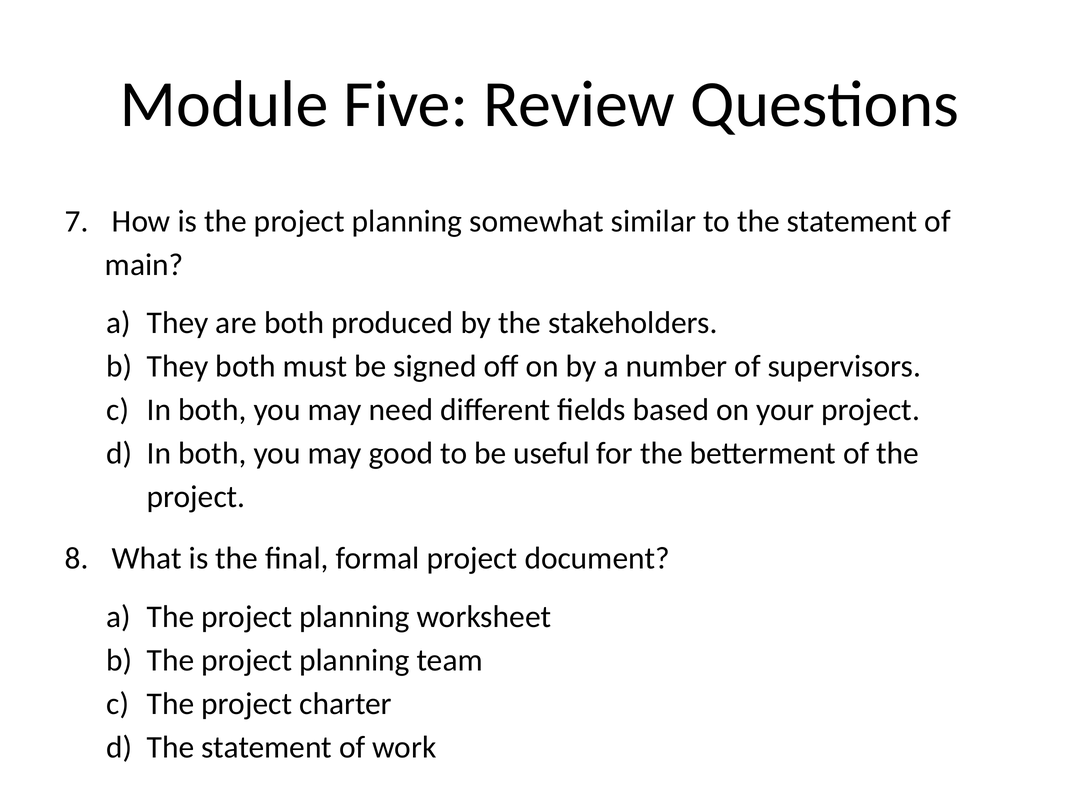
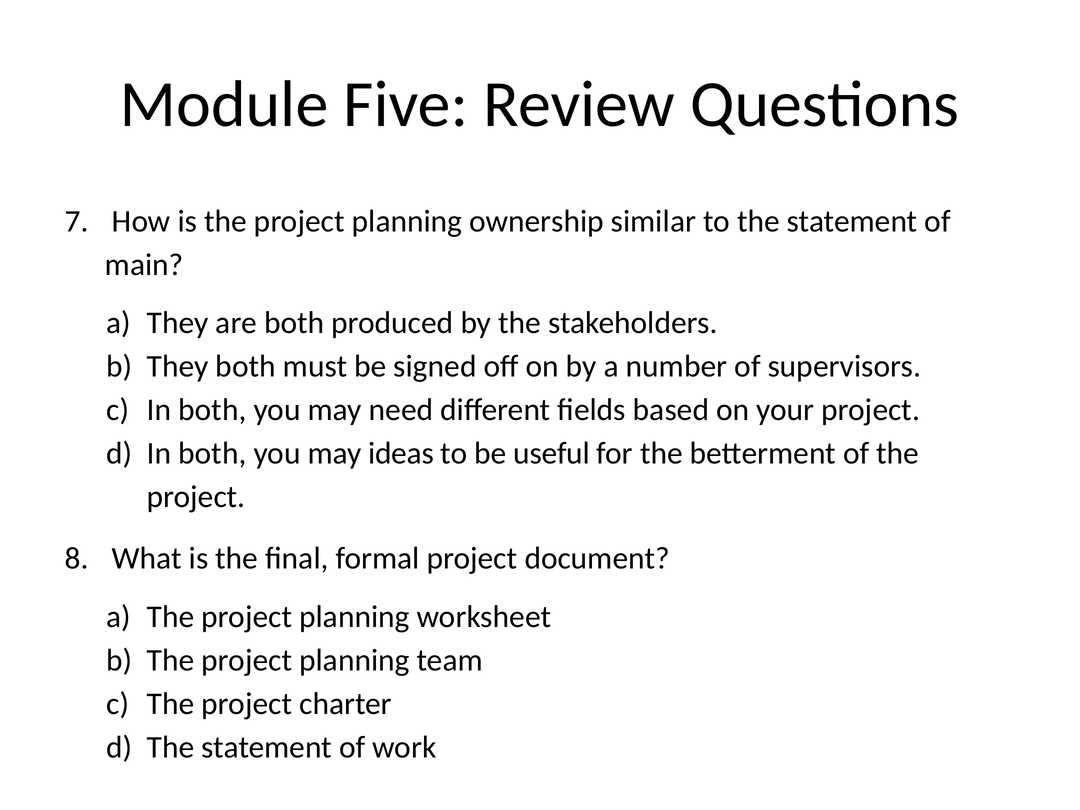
somewhat: somewhat -> ownership
good: good -> ideas
